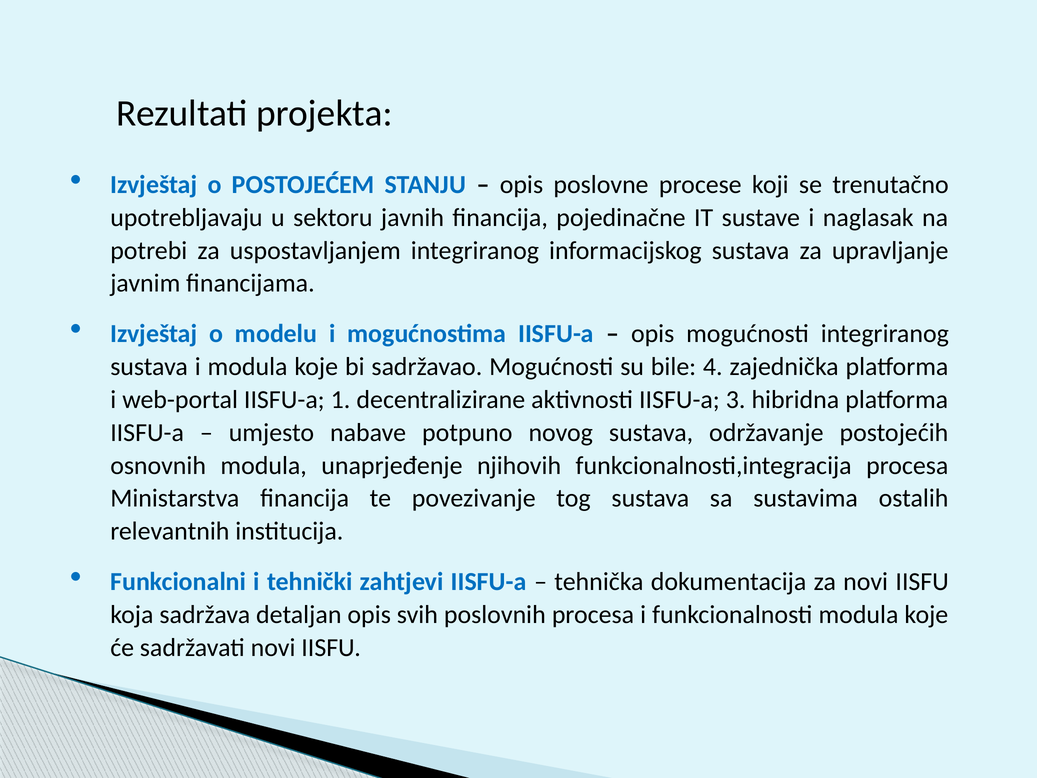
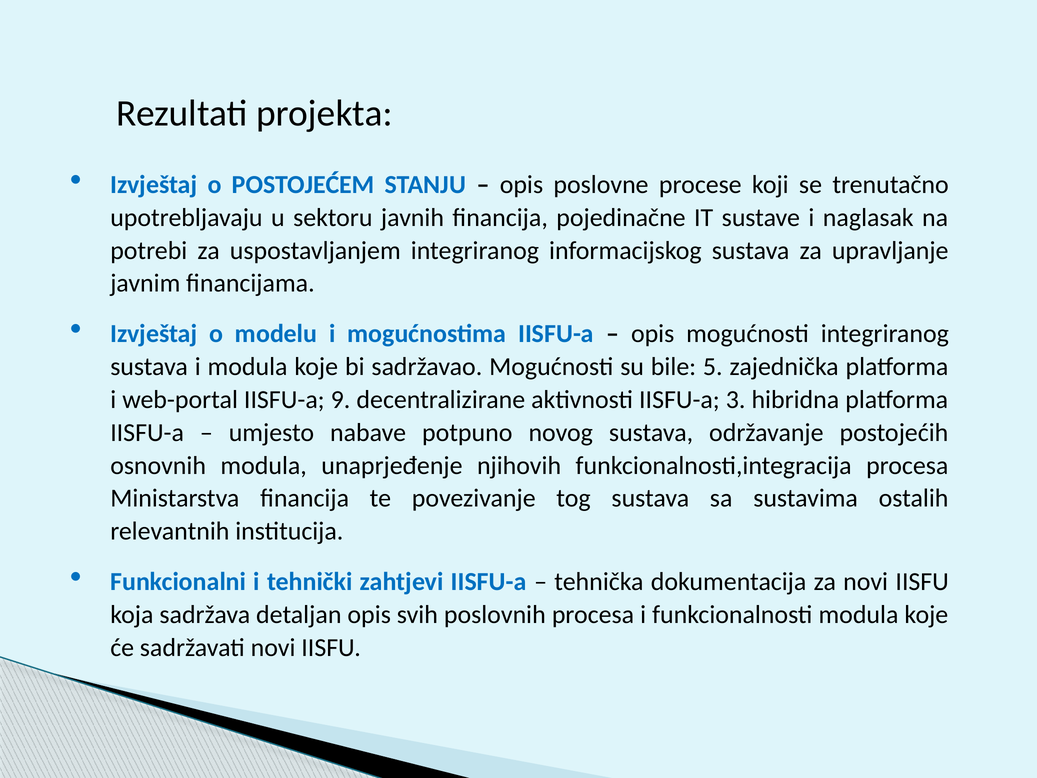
4: 4 -> 5
1: 1 -> 9
